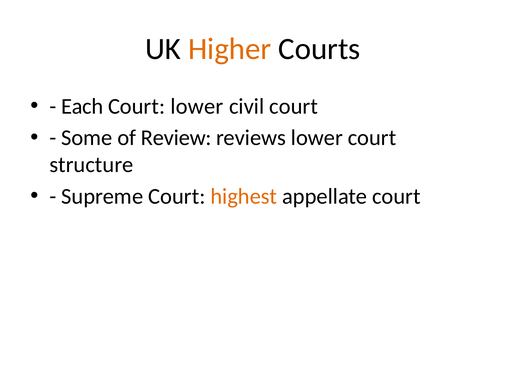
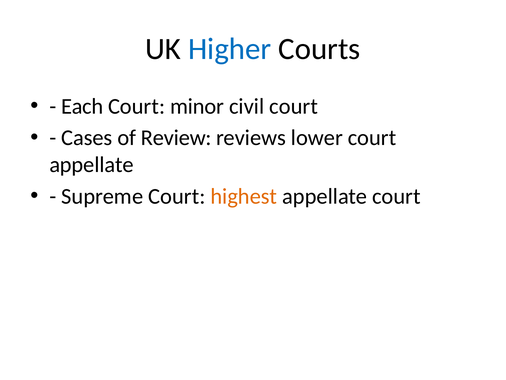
Higher colour: orange -> blue
Court lower: lower -> minor
Some: Some -> Cases
structure at (91, 165): structure -> appellate
